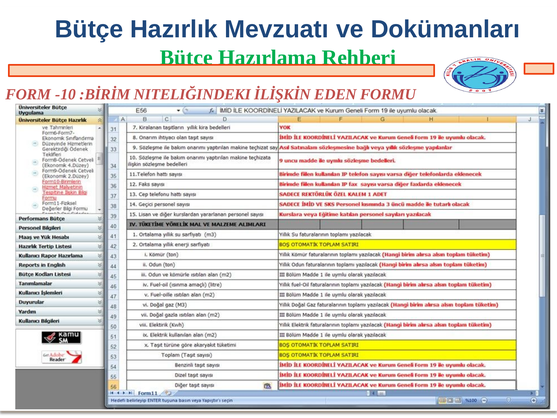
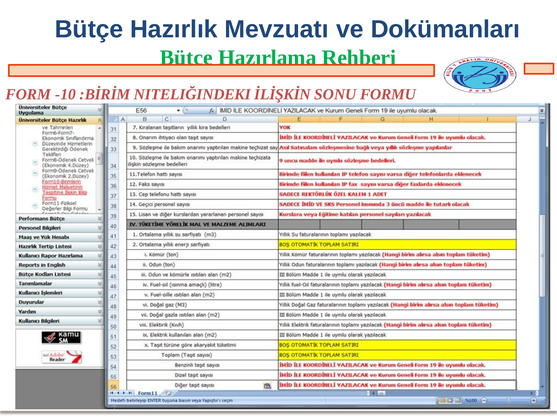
EDEN: EDEN -> SONU
